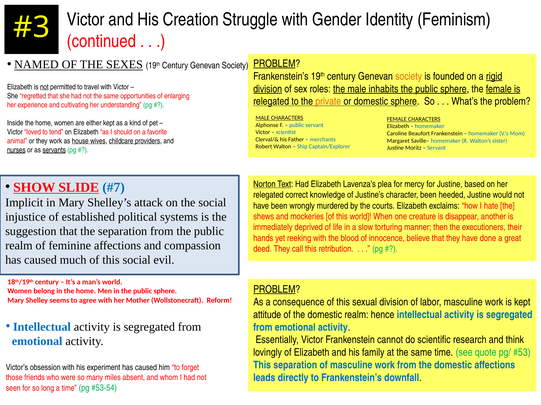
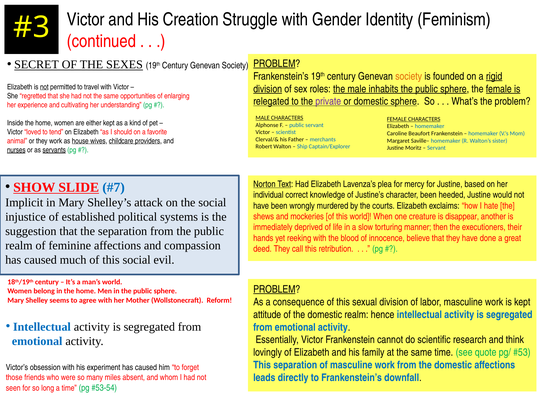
NAMED: NAMED -> SECRET
private colour: orange -> purple
relegated at (268, 195): relegated -> individual
